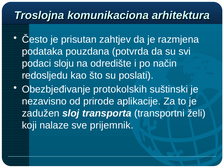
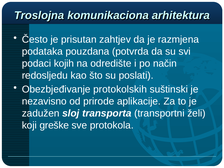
sloju: sloju -> kojih
nalaze: nalaze -> greške
prijemnik: prijemnik -> protokola
